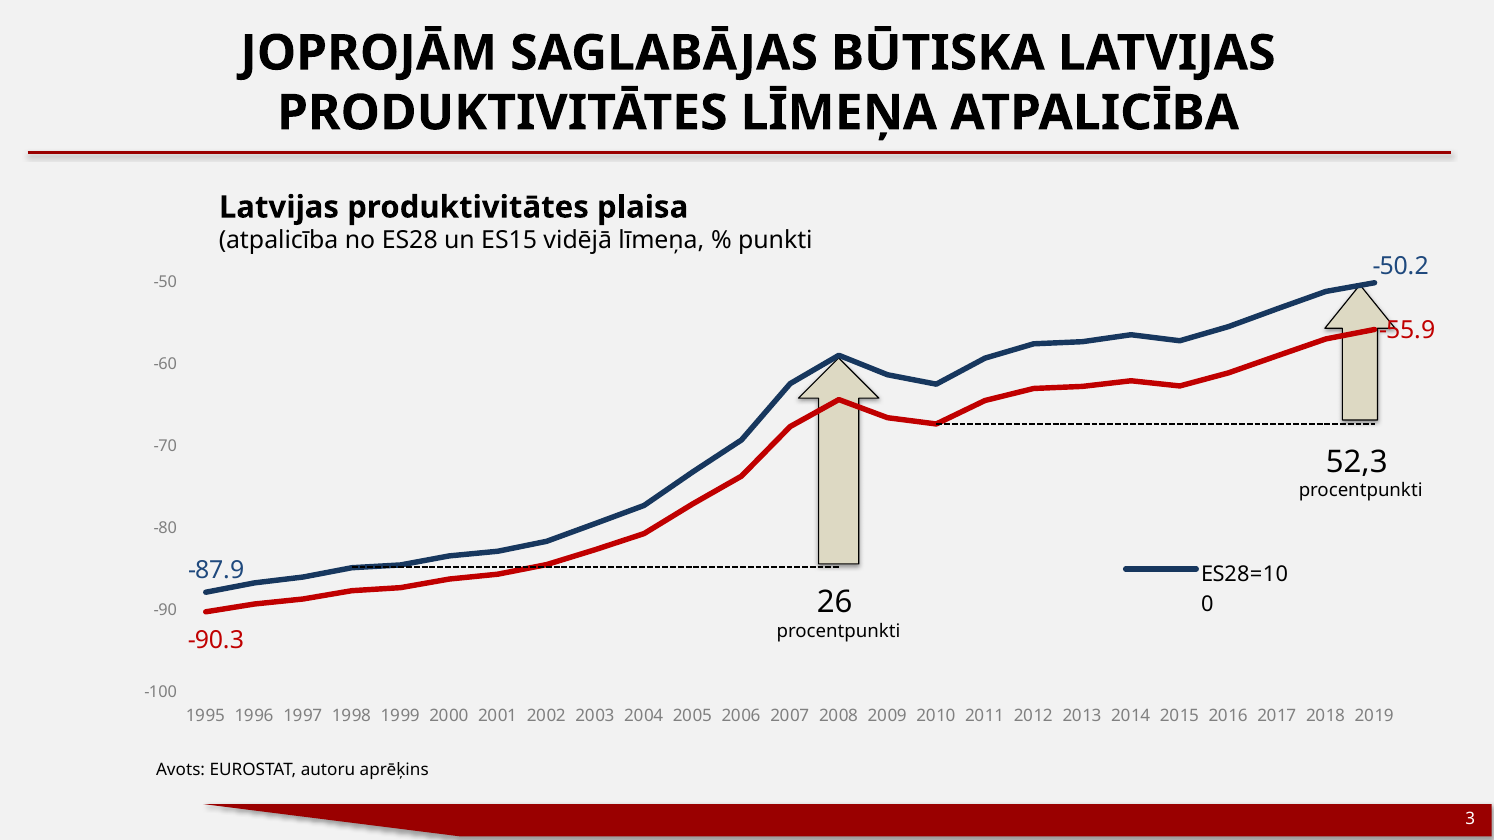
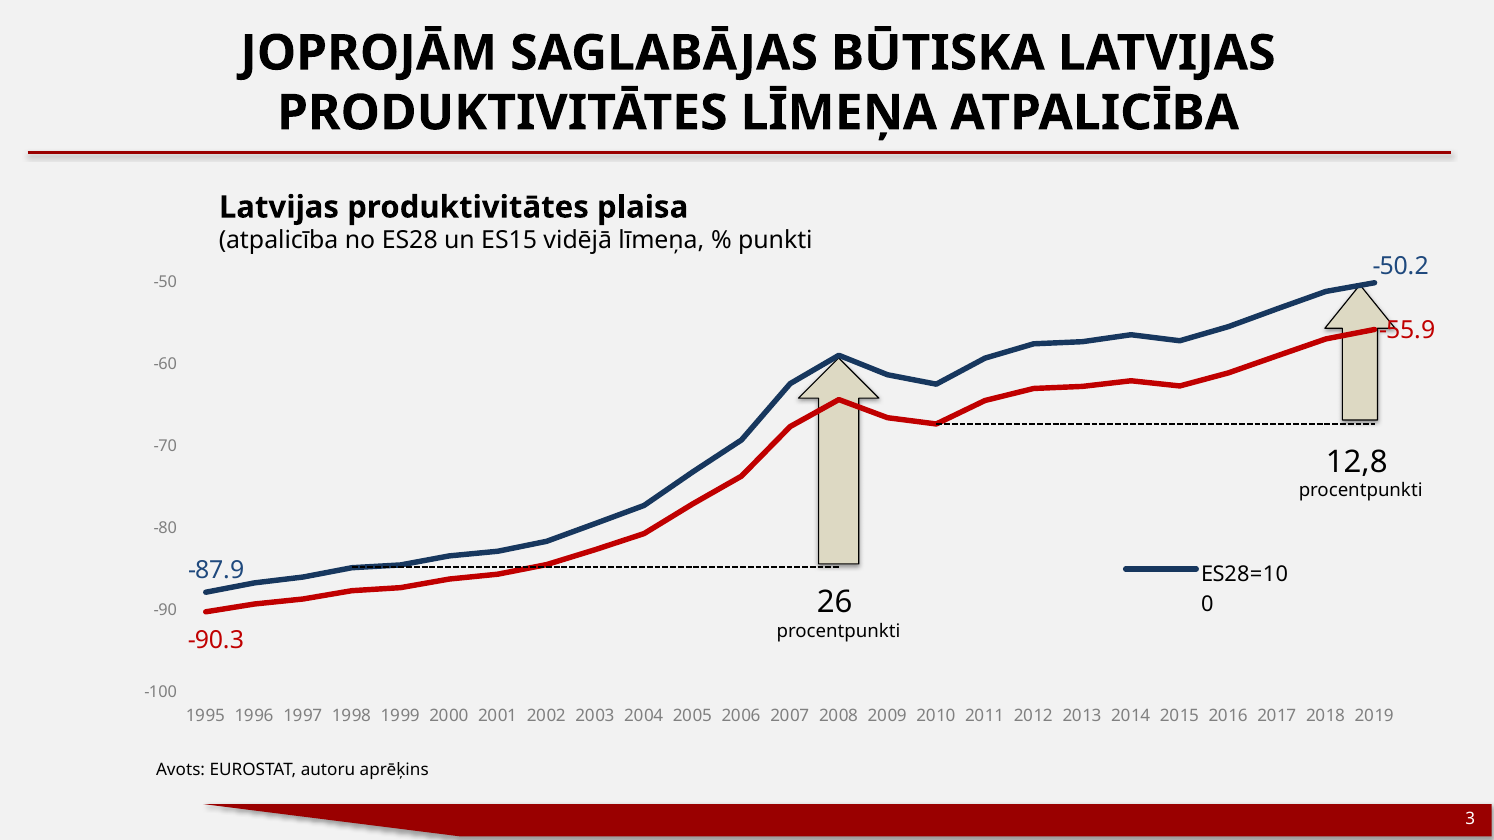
52,3: 52,3 -> 12,8
